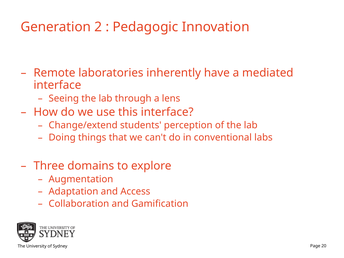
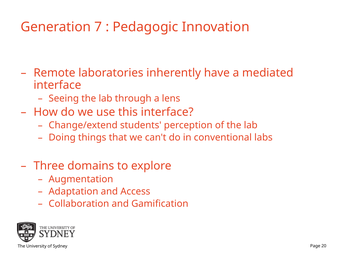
2: 2 -> 7
